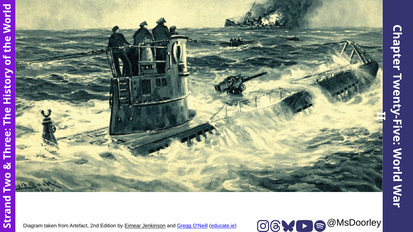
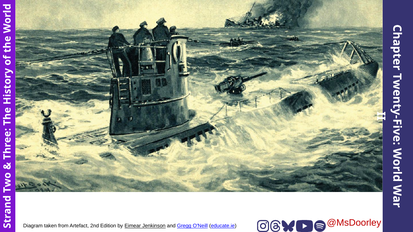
@MsDoorley colour: black -> red
